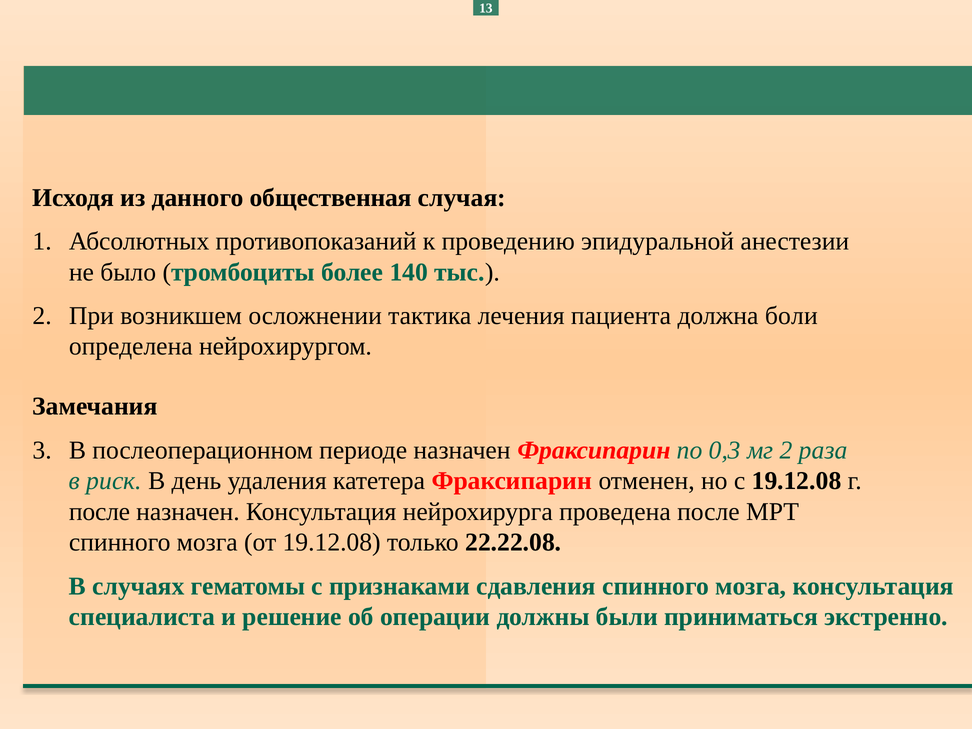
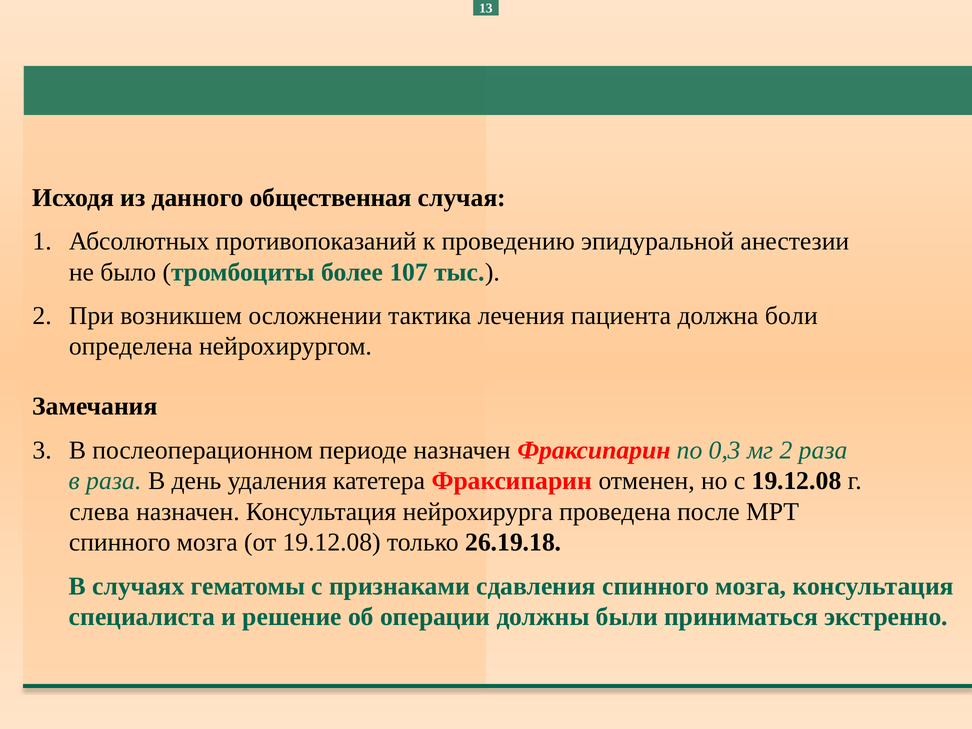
140: 140 -> 107
в риск: риск -> раза
после at (100, 512): после -> слева
22.22.08: 22.22.08 -> 26.19.18
